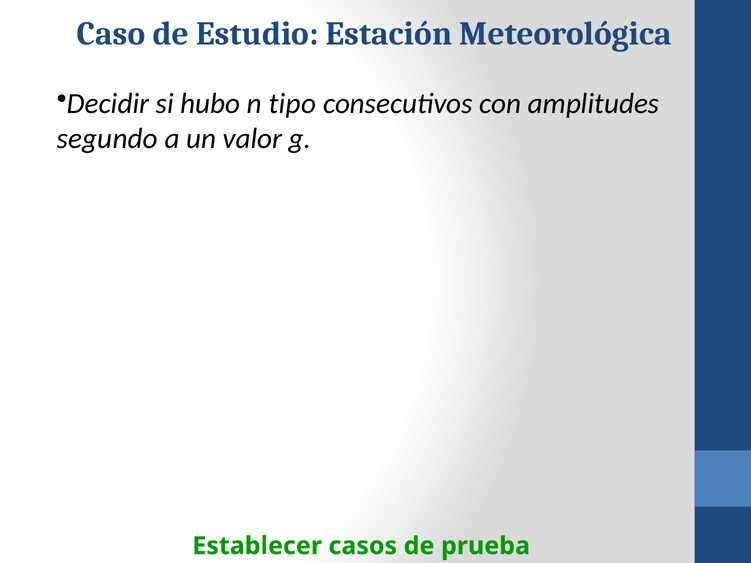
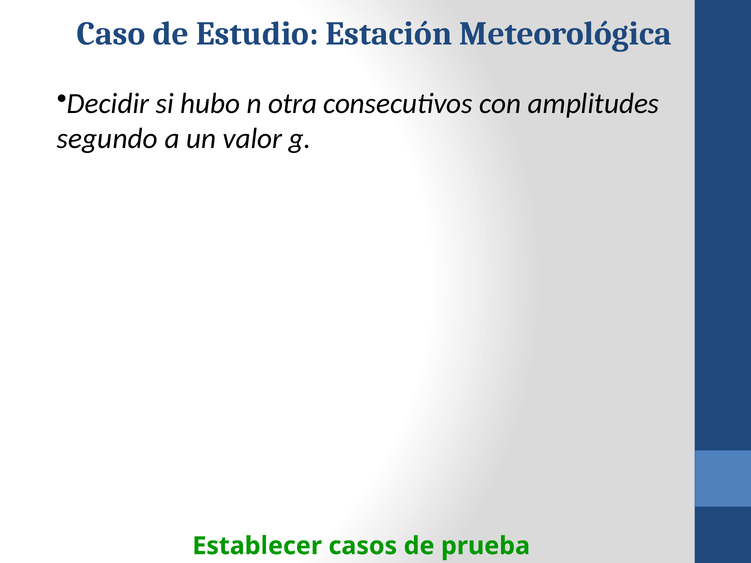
tipo: tipo -> otra
